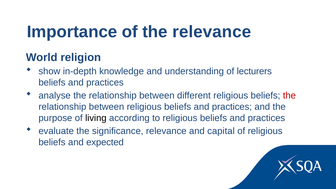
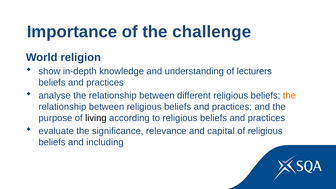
the relevance: relevance -> challenge
the at (289, 96) colour: red -> orange
expected: expected -> including
